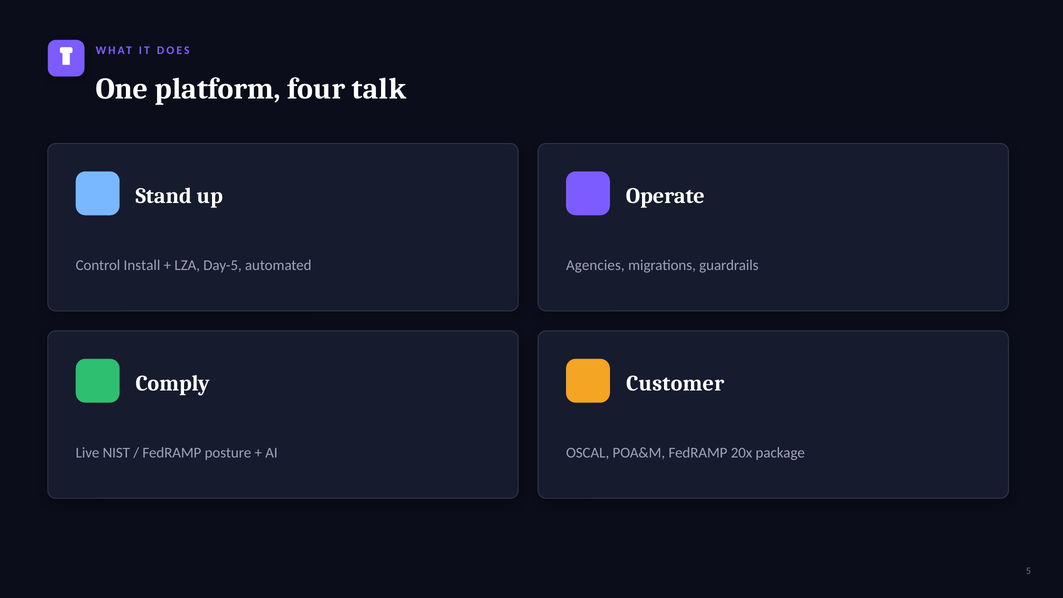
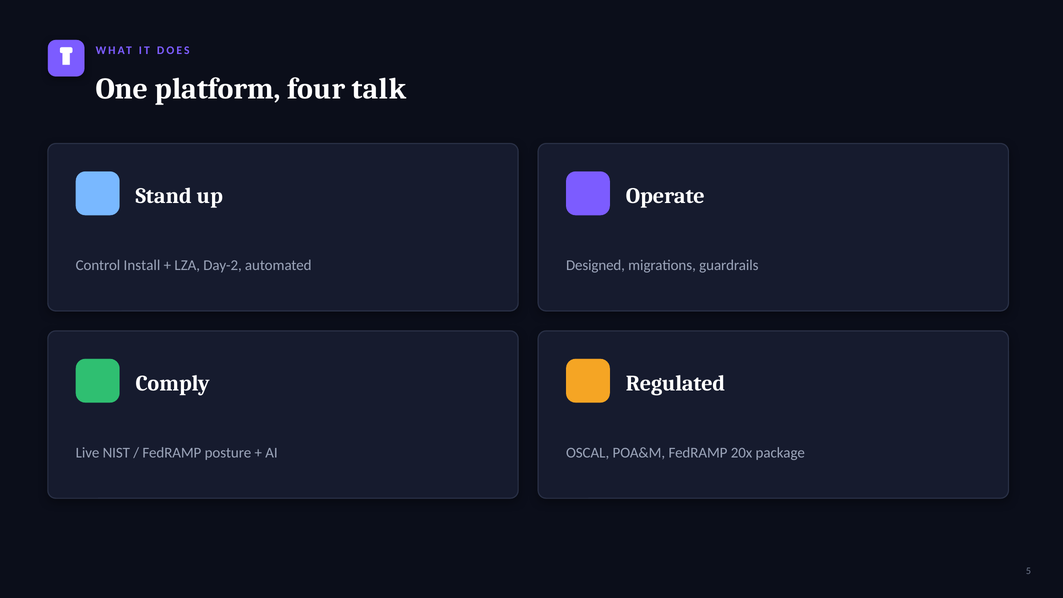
Day-5: Day-5 -> Day-2
Agencies: Agencies -> Designed
Customer: Customer -> Regulated
